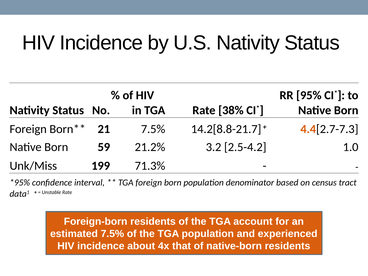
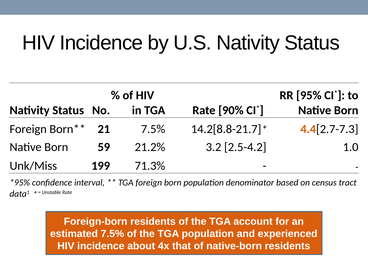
38%: 38% -> 90%
